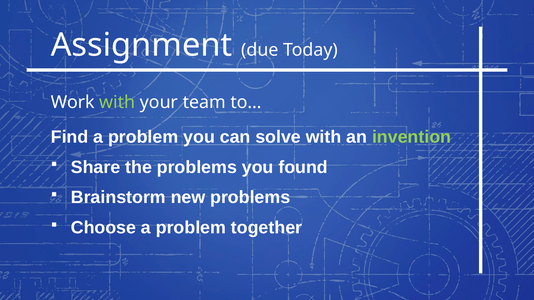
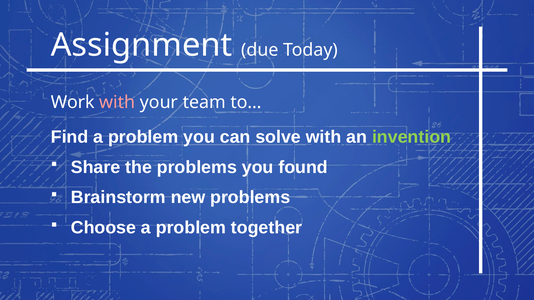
with at (117, 102) colour: light green -> pink
